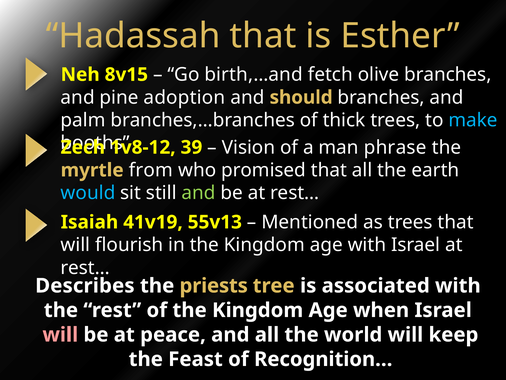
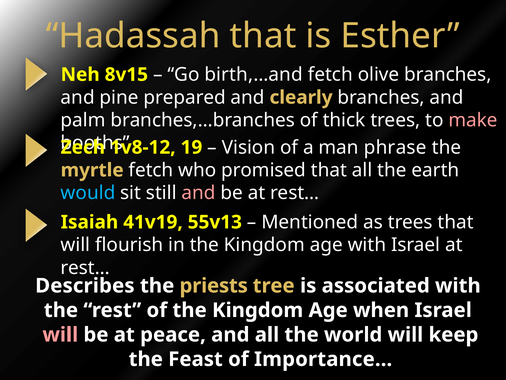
adoption: adoption -> prepared
should: should -> clearly
make colour: light blue -> pink
39: 39 -> 19
myrtle from: from -> fetch
and at (199, 193) colour: light green -> pink
Recognition…: Recognition… -> Importance…
